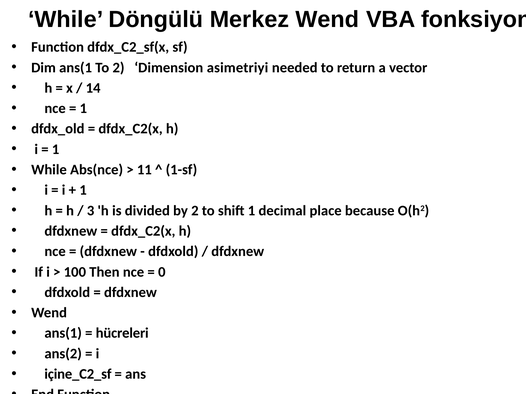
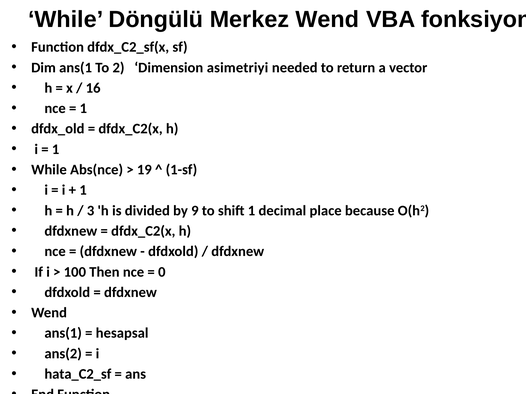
14: 14 -> 16
11: 11 -> 19
by 2: 2 -> 9
hücreleri: hücreleri -> hesapsal
içine_C2_sf: içine_C2_sf -> hata_C2_sf
